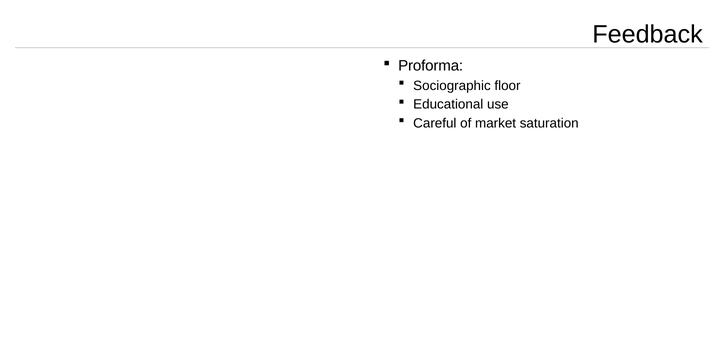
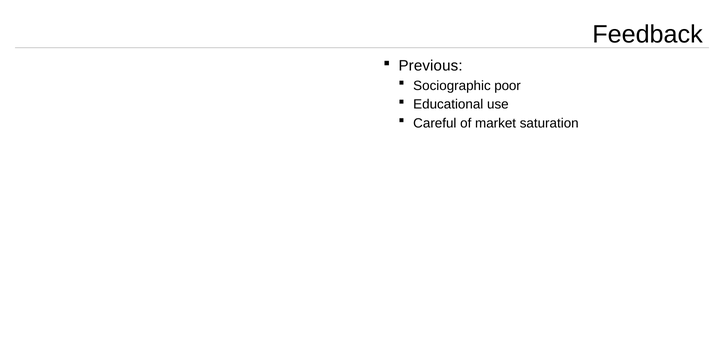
Proforma: Proforma -> Previous
floor: floor -> poor
